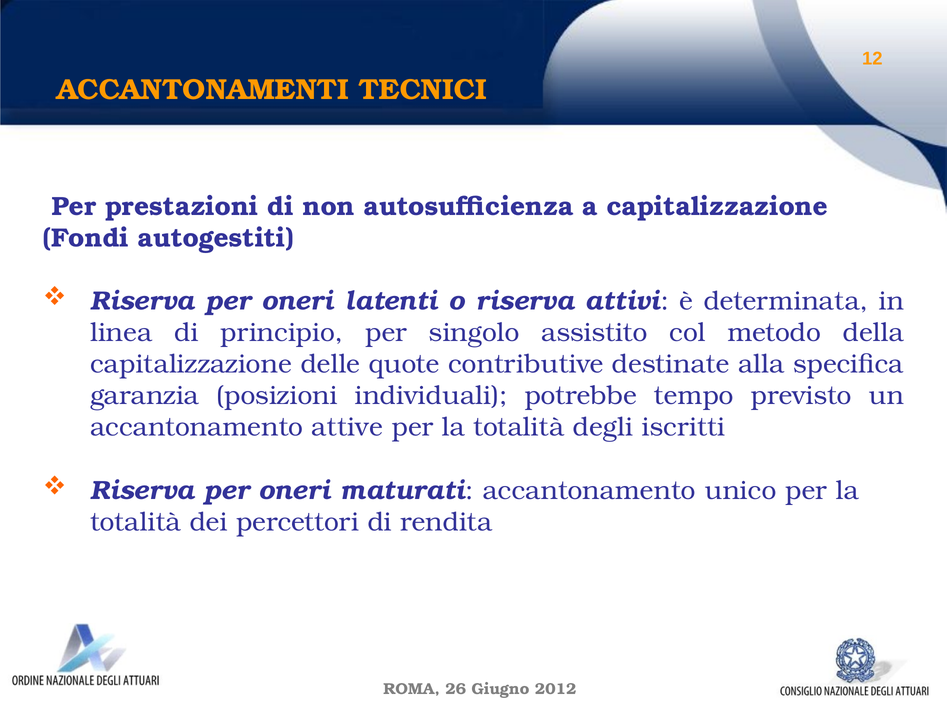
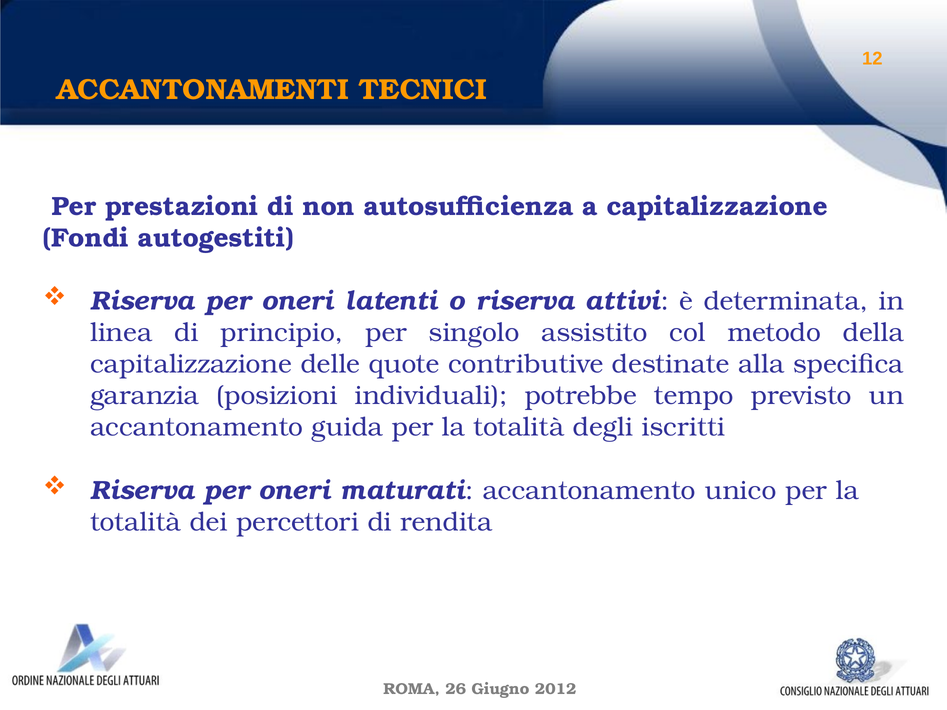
attive: attive -> guida
